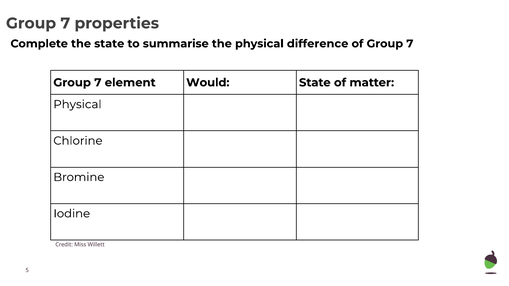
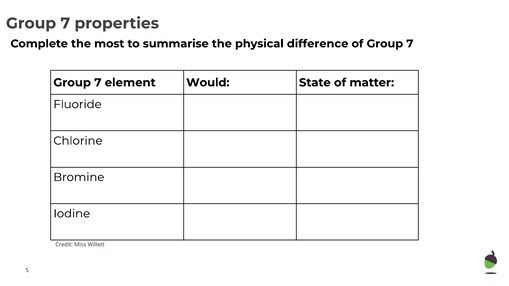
the state: state -> most
Physical at (77, 104): Physical -> Fluoride
